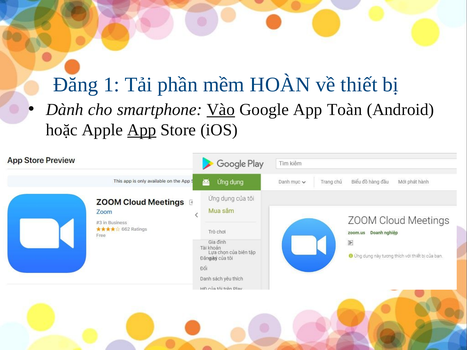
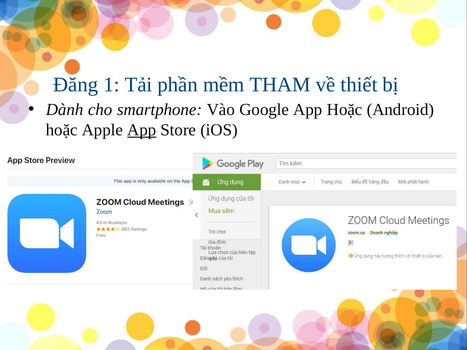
HOÀN: HOÀN -> THAM
Vào underline: present -> none
App Toàn: Toàn -> Hoặc
